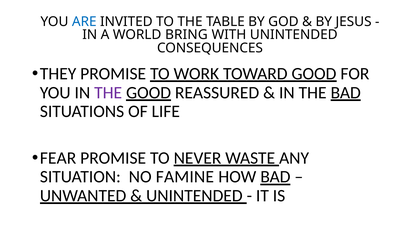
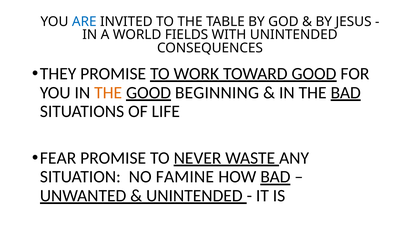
BRING: BRING -> FIELDS
THE at (108, 93) colour: purple -> orange
REASSURED: REASSURED -> BEGINNING
